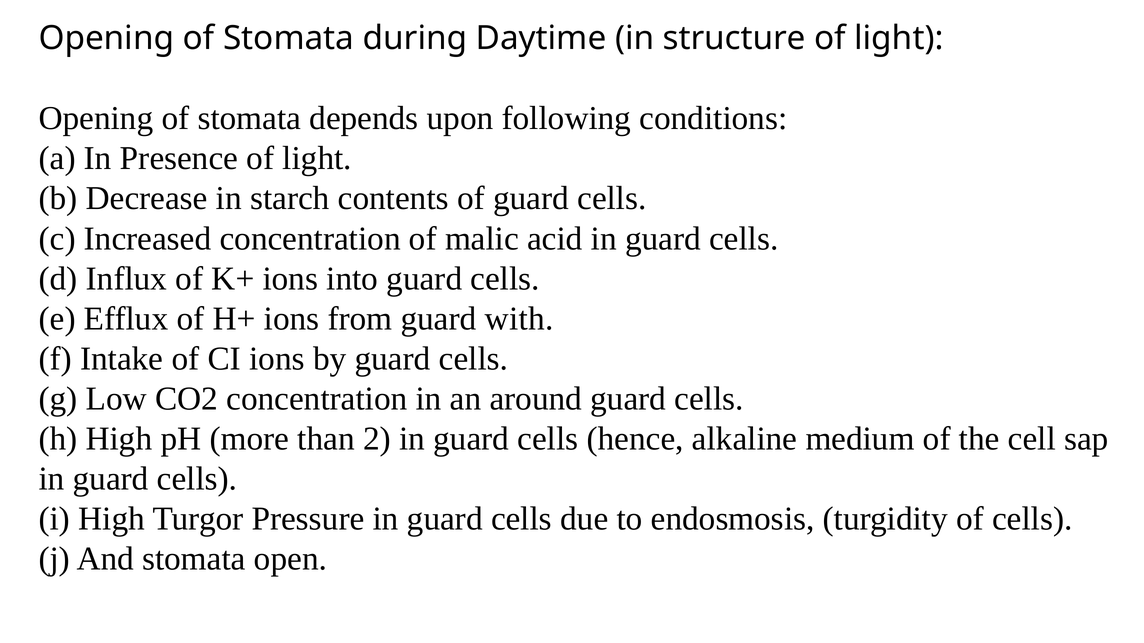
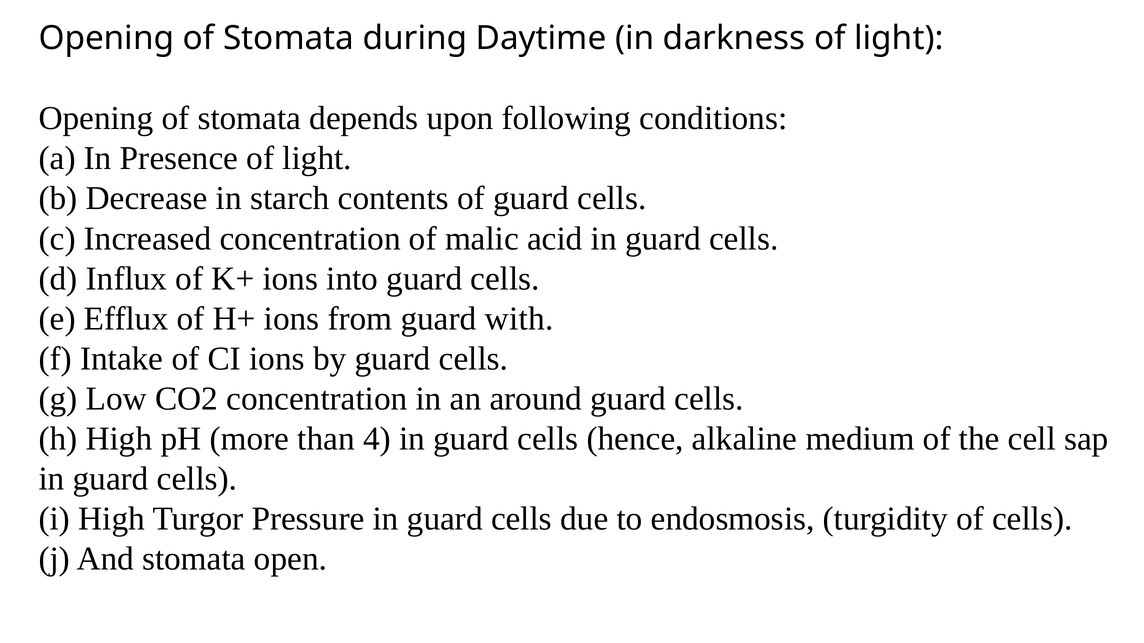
structure: structure -> darkness
2: 2 -> 4
